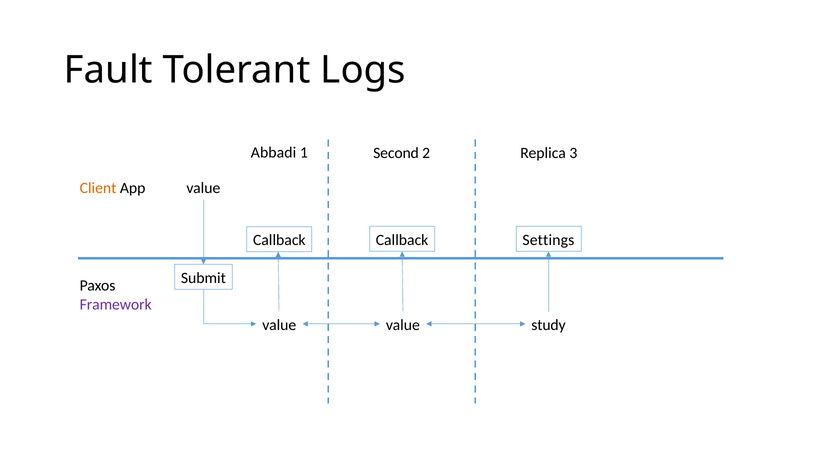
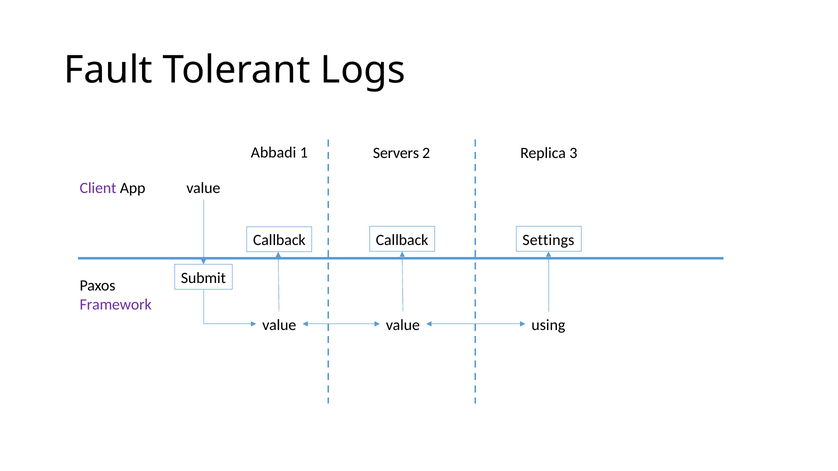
Second: Second -> Servers
Client colour: orange -> purple
study: study -> using
